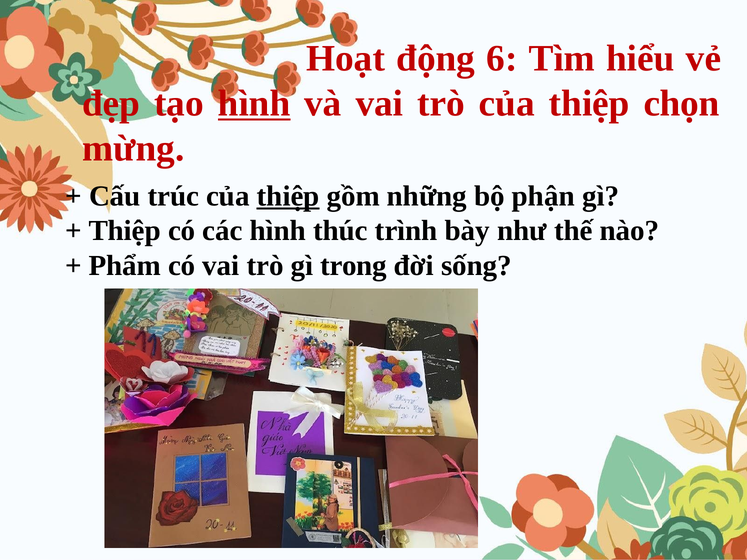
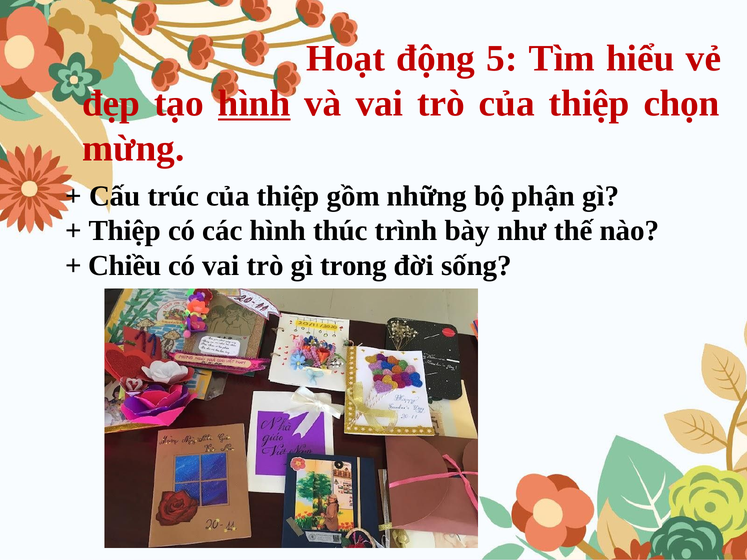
6: 6 -> 5
thiệp at (288, 196) underline: present -> none
Phẩm: Phẩm -> Chiều
